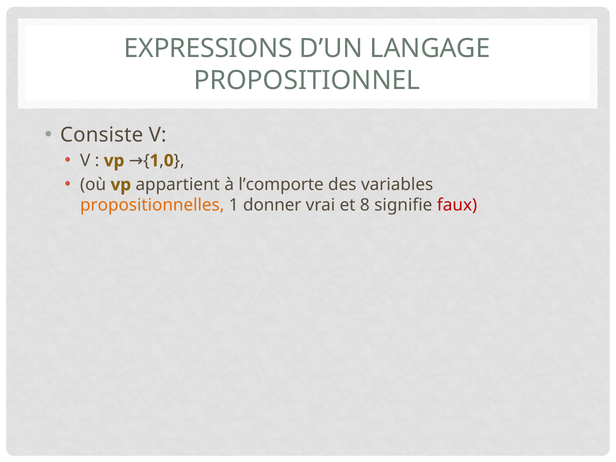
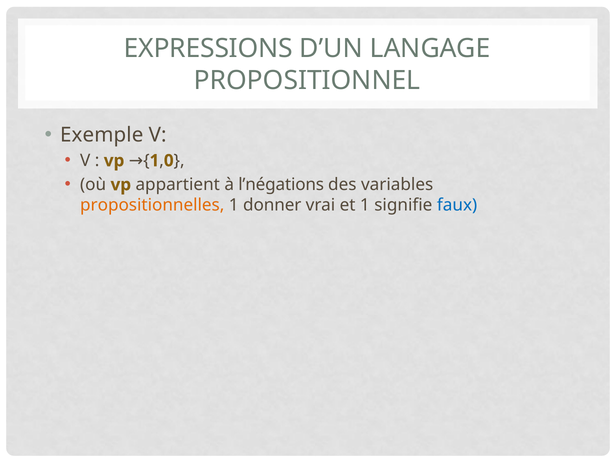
Consiste: Consiste -> Exemple
l’comporte: l’comporte -> l’négations
et 8: 8 -> 1
faux colour: red -> blue
